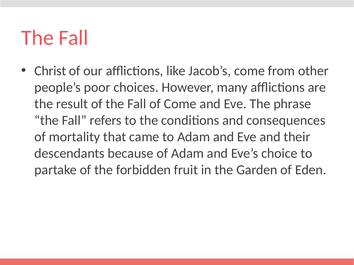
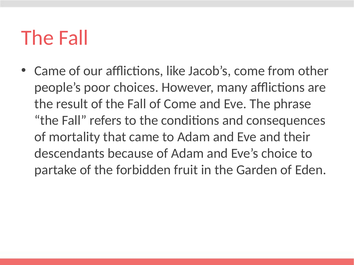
Christ at (50, 71): Christ -> Came
